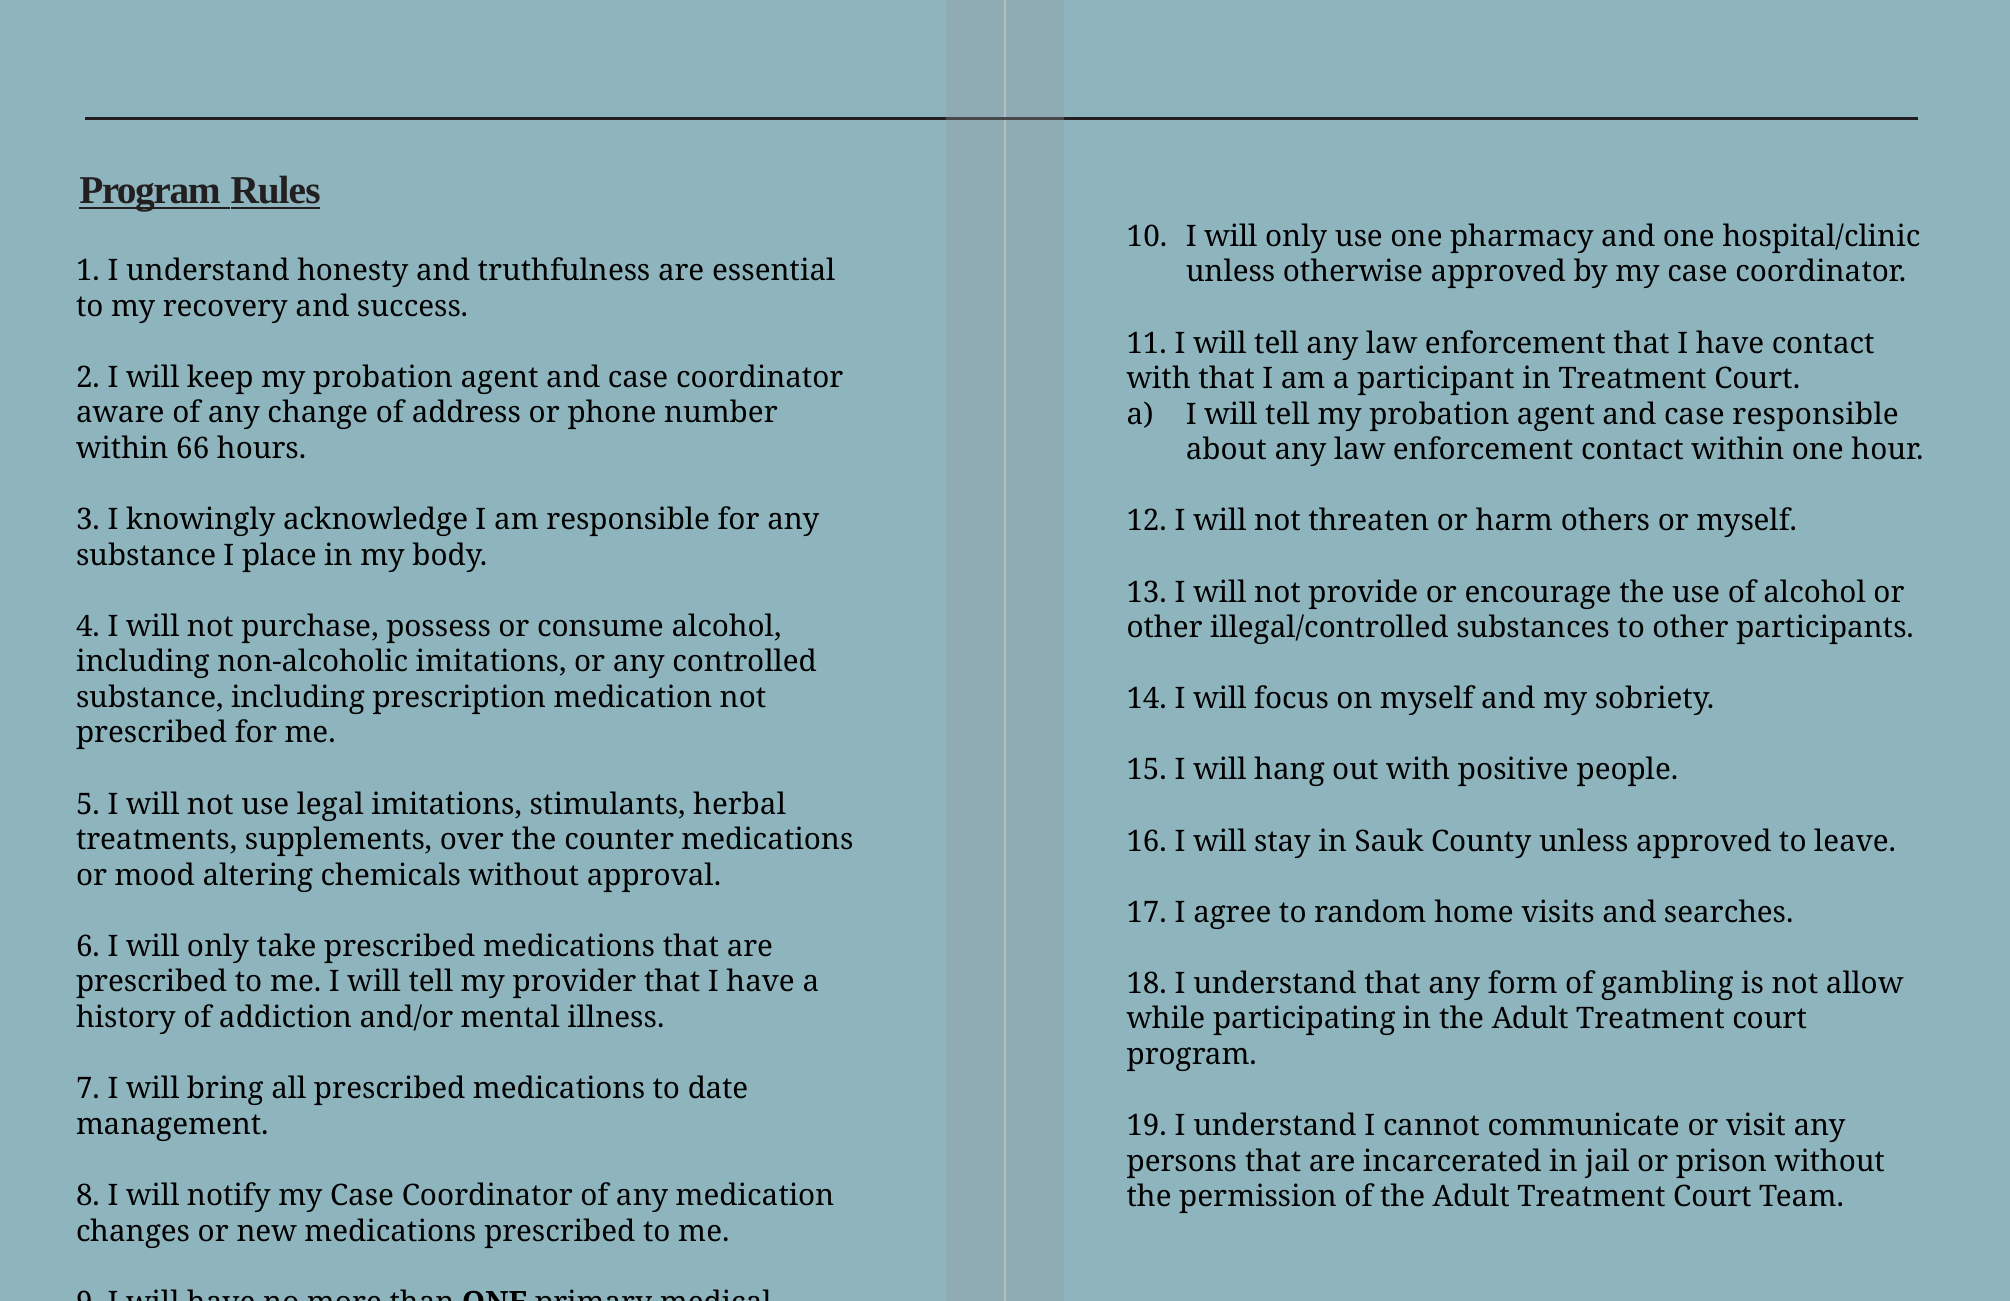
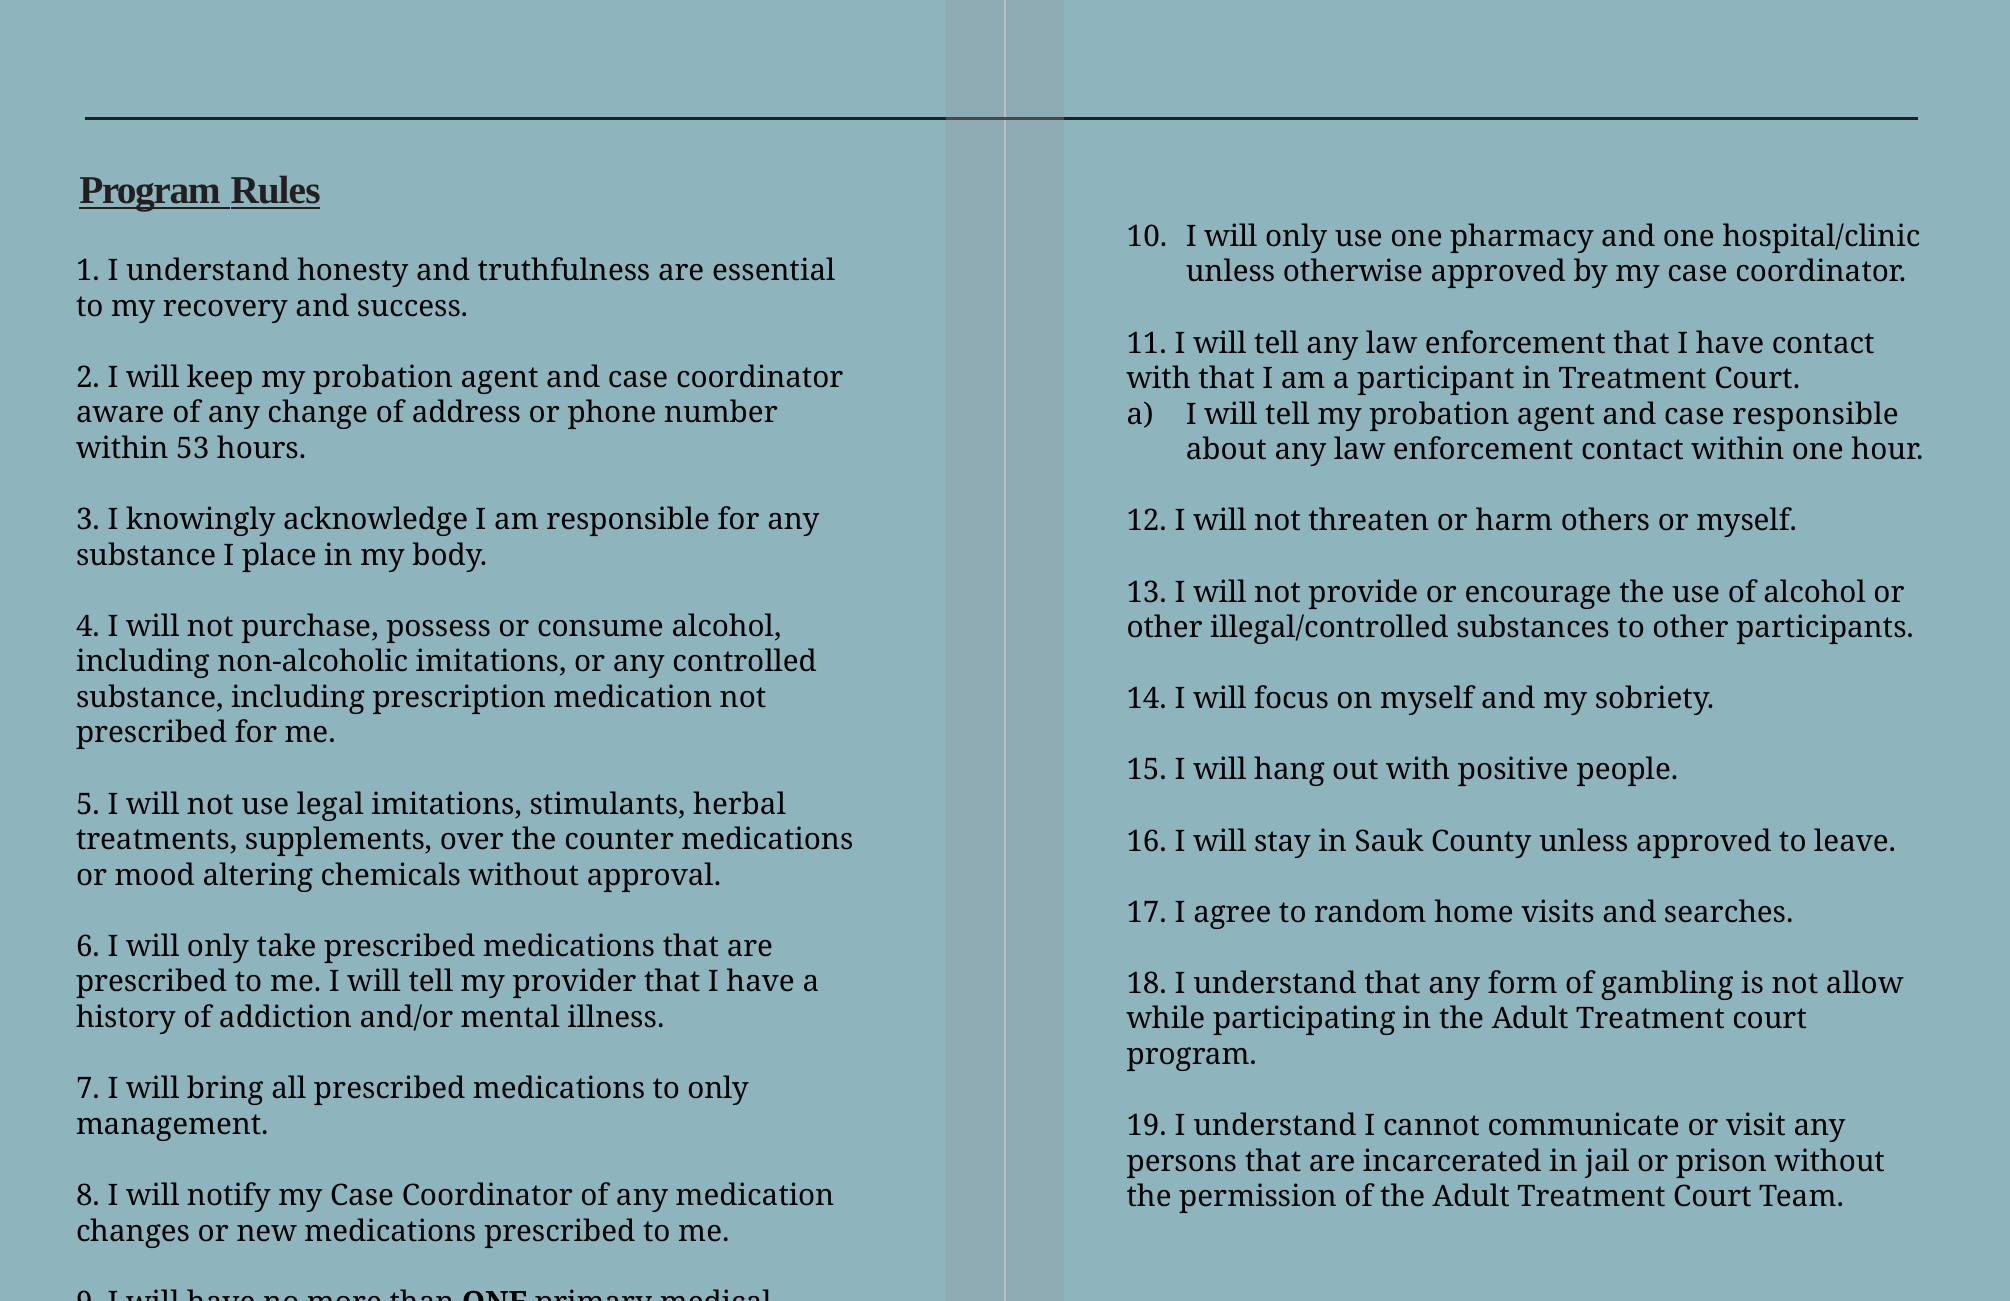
66: 66 -> 53
to date: date -> only
